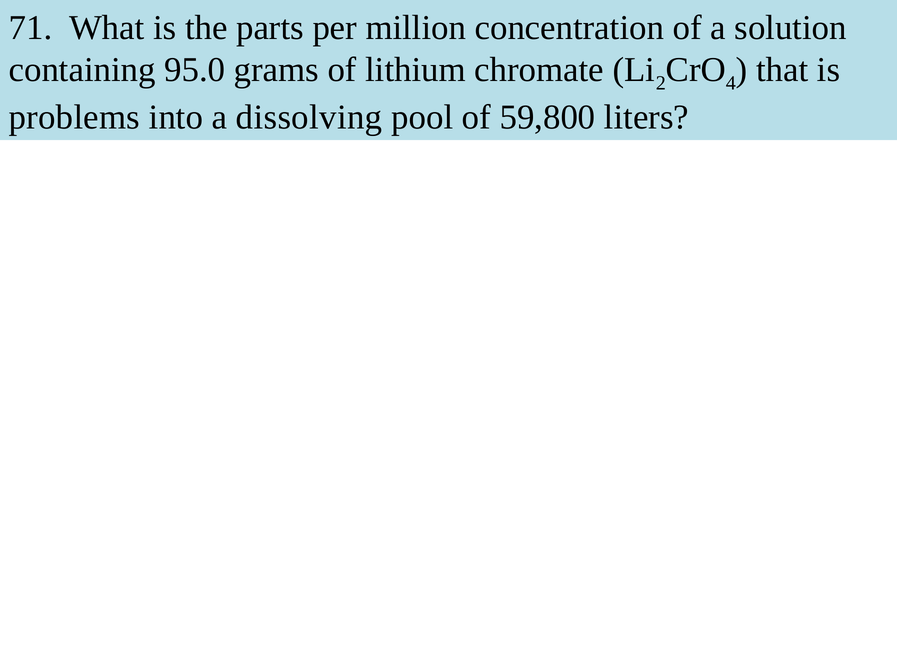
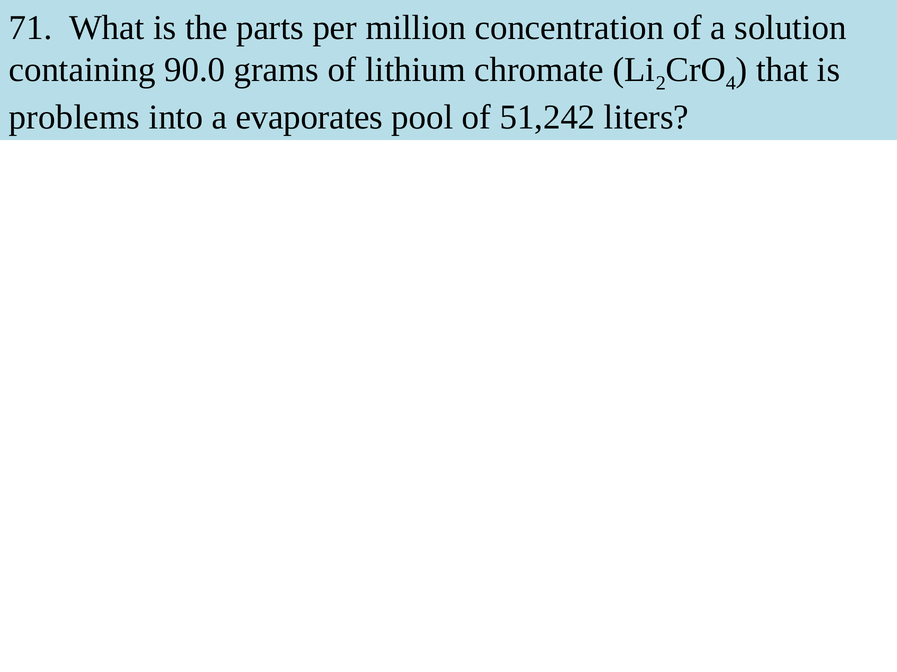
95.0: 95.0 -> 90.0
dissolving: dissolving -> evaporates
59,800: 59,800 -> 51,242
